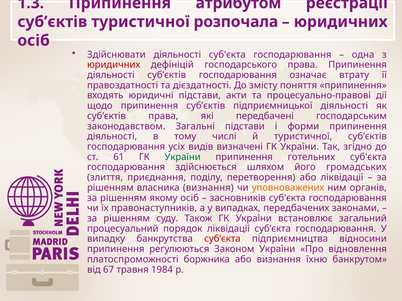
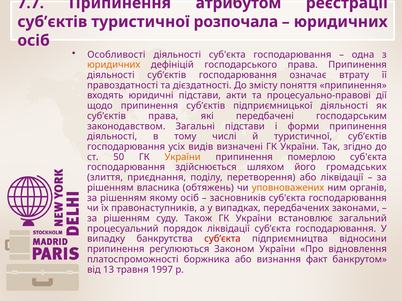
1.3: 1.3 -> 7.7
Здійснювати: Здійснювати -> Особливості
юридичних at (114, 65) colour: red -> orange
61: 61 -> 50
України at (183, 157) colour: green -> orange
готельних: готельних -> померлою
власника визнання: визнання -> обтяжень
їхню: їхню -> факт
67: 67 -> 13
1984: 1984 -> 1997
